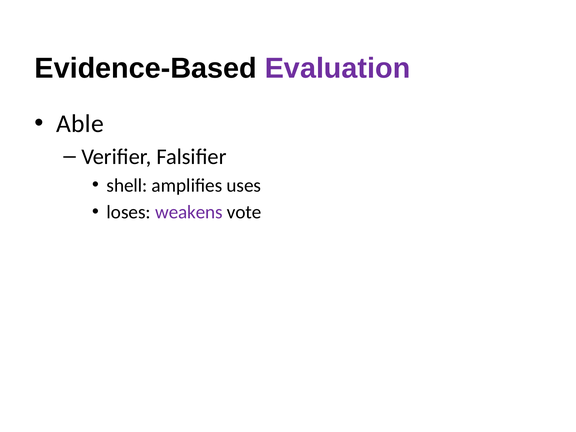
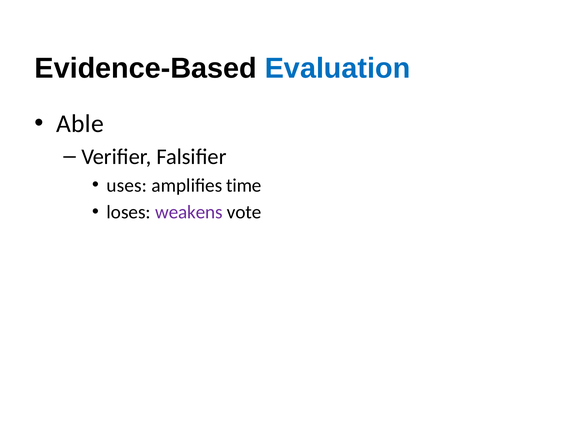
Evaluation colour: purple -> blue
shell: shell -> uses
uses: uses -> time
